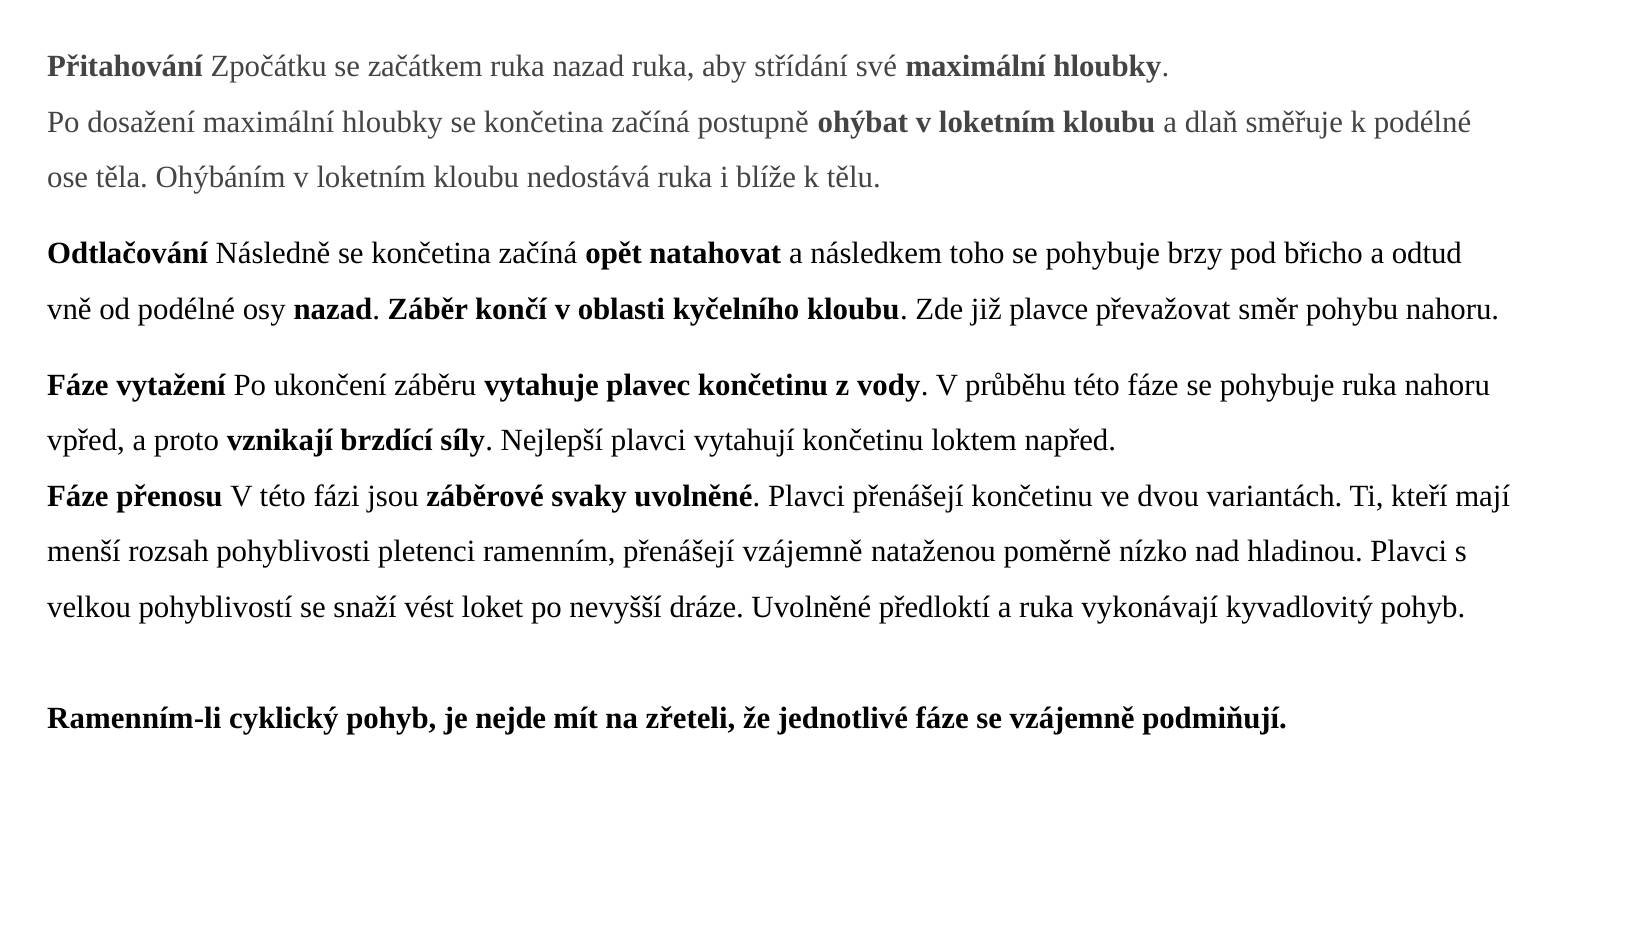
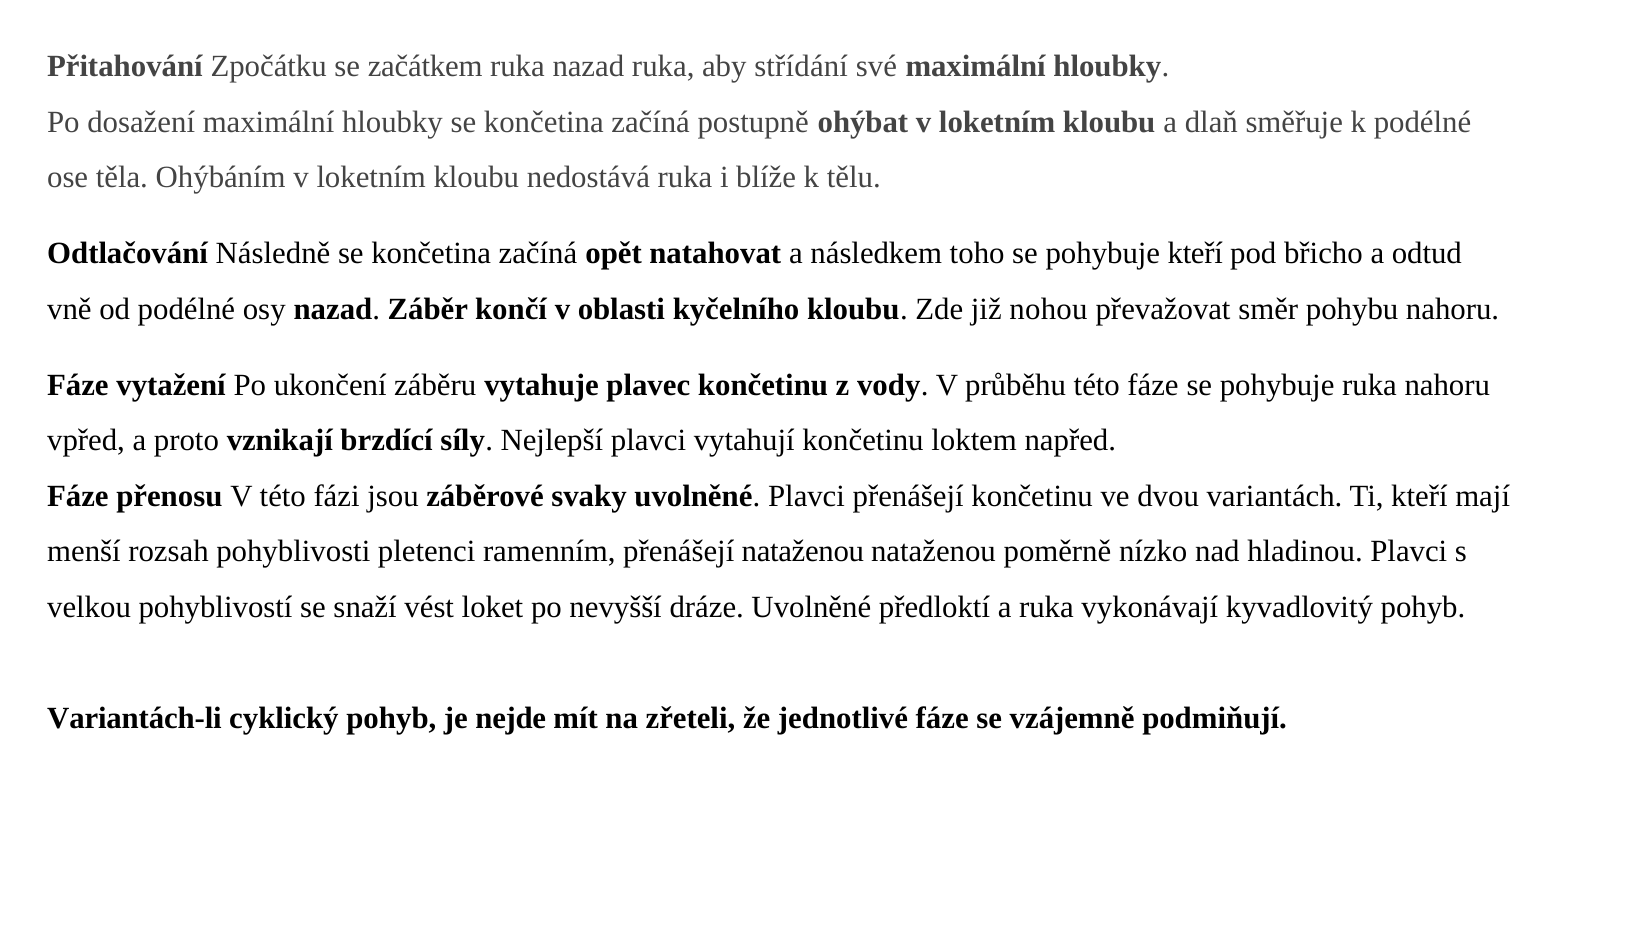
pohybuje brzy: brzy -> kteří
plavce: plavce -> nohou
přenášejí vzájemně: vzájemně -> nataženou
Ramenním-li: Ramenním-li -> Variantách-li
